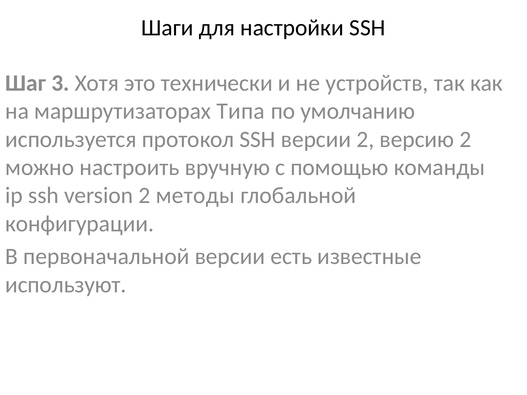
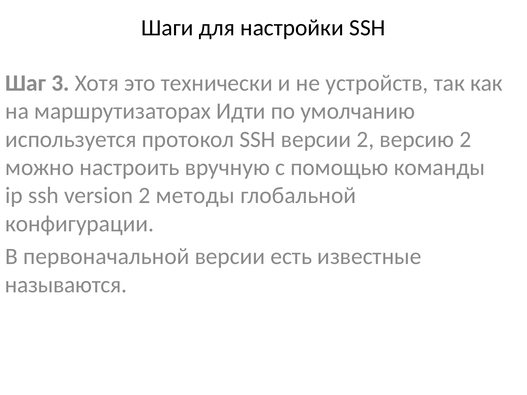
Типа: Типа -> Идти
используют: используют -> называются
